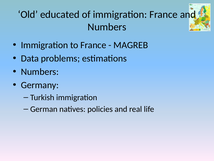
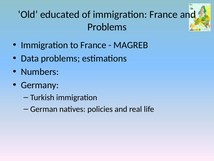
Numbers at (107, 27): Numbers -> Problems
